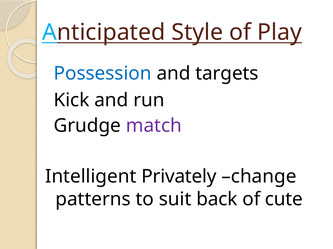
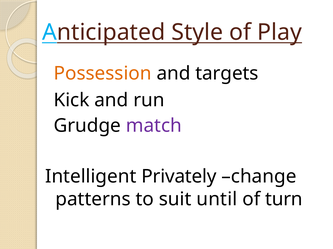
Possession colour: blue -> orange
back: back -> until
cute: cute -> turn
